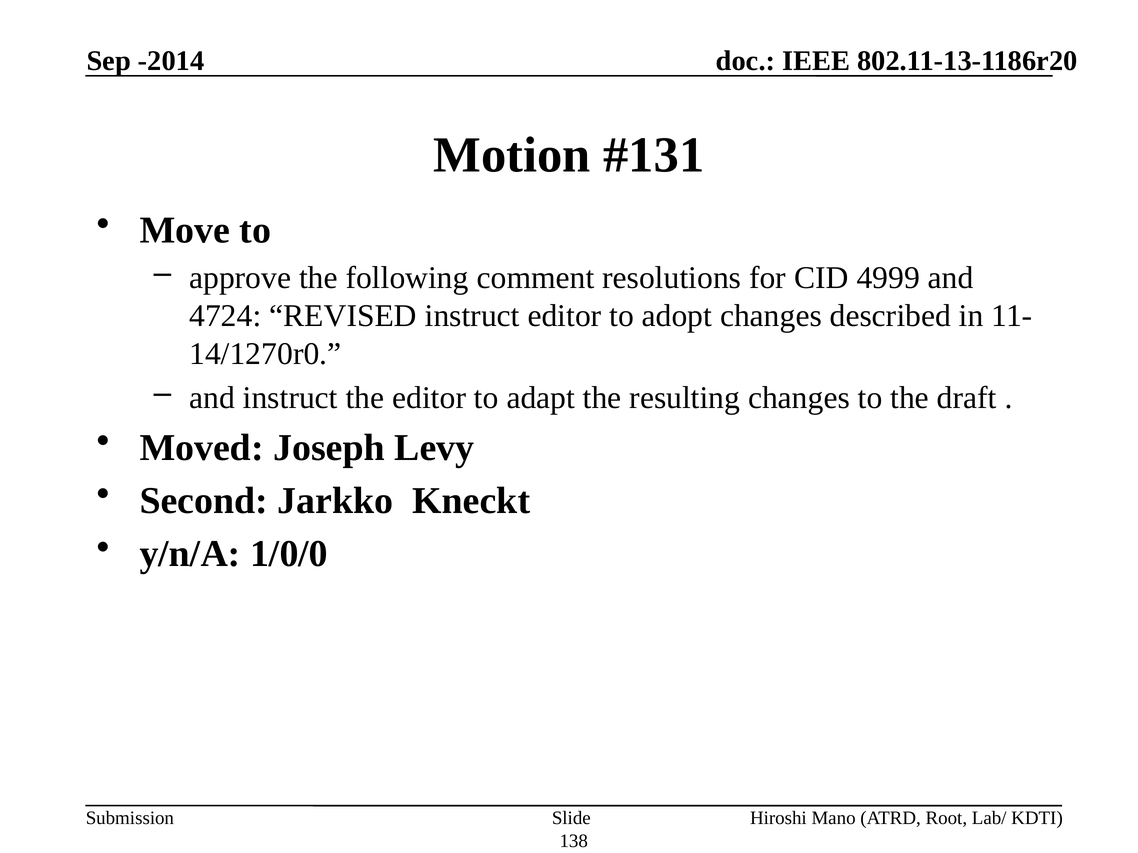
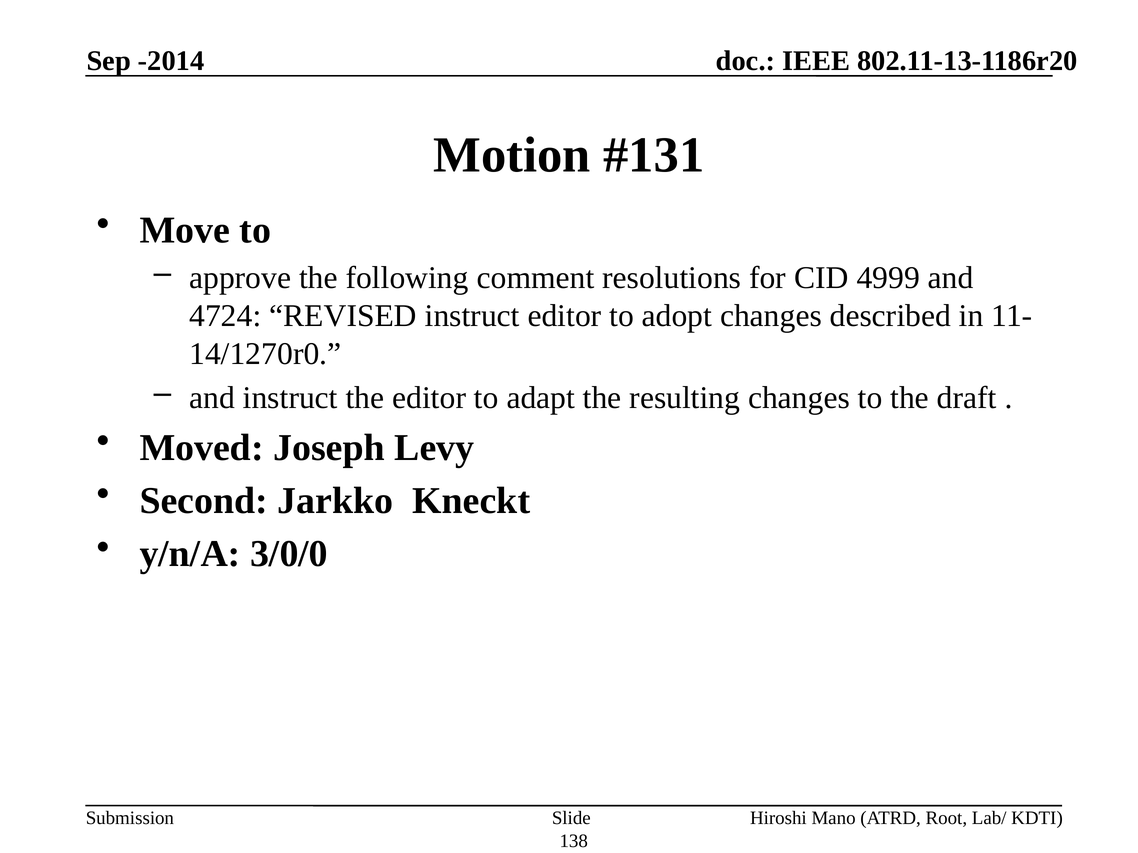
1/0/0: 1/0/0 -> 3/0/0
